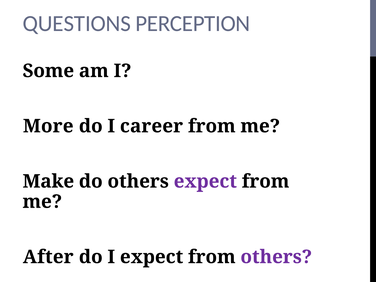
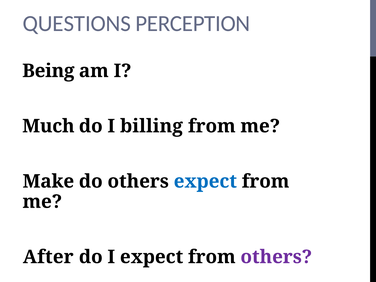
Some: Some -> Being
More: More -> Much
career: career -> billing
expect at (205, 181) colour: purple -> blue
